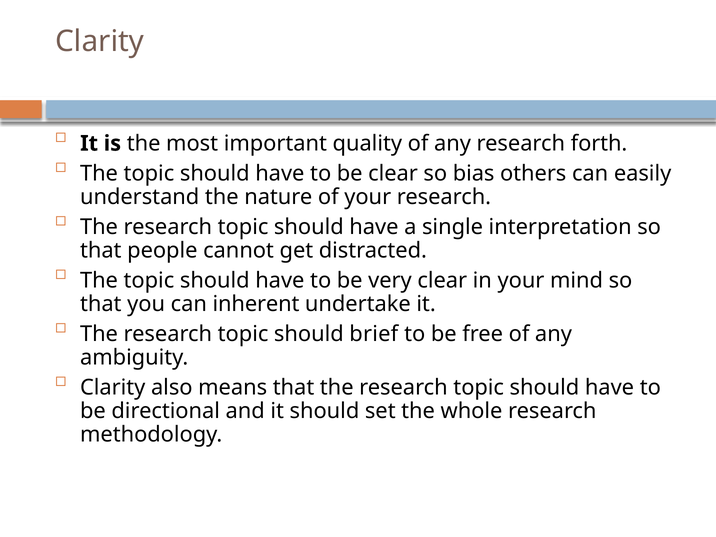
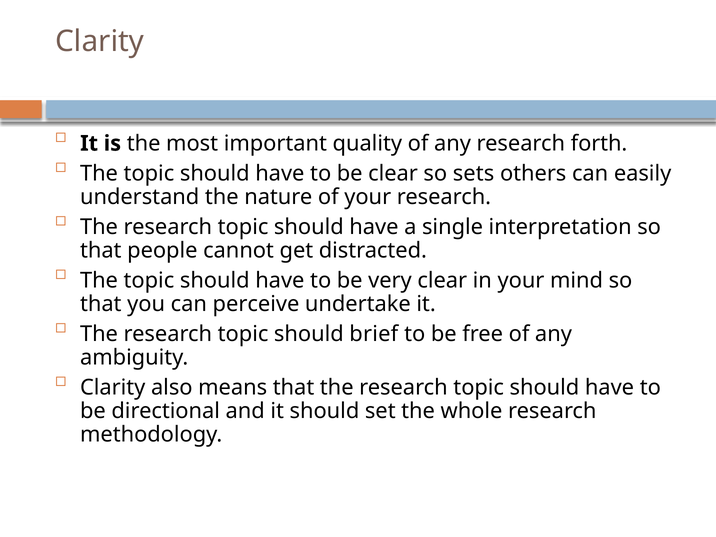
bias: bias -> sets
inherent: inherent -> perceive
